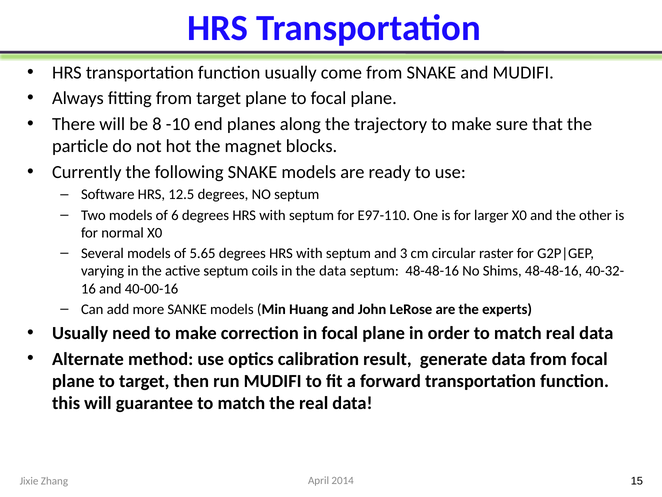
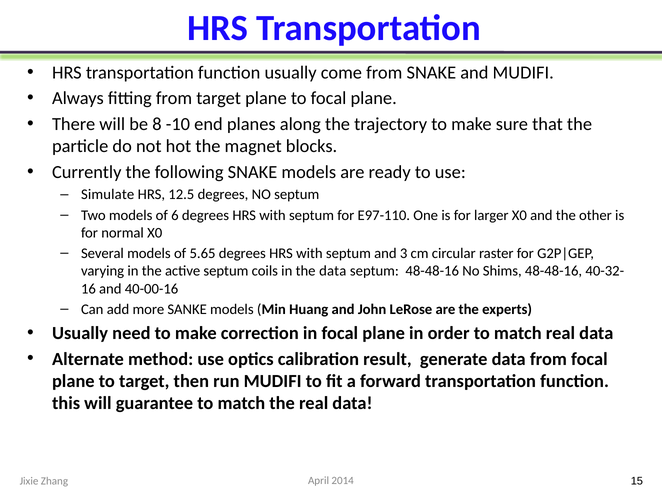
Software: Software -> Simulate
